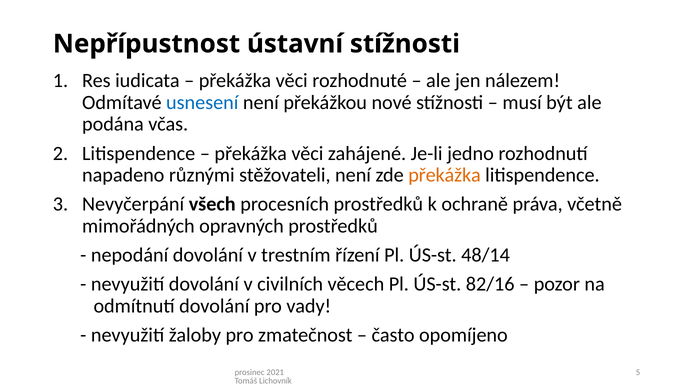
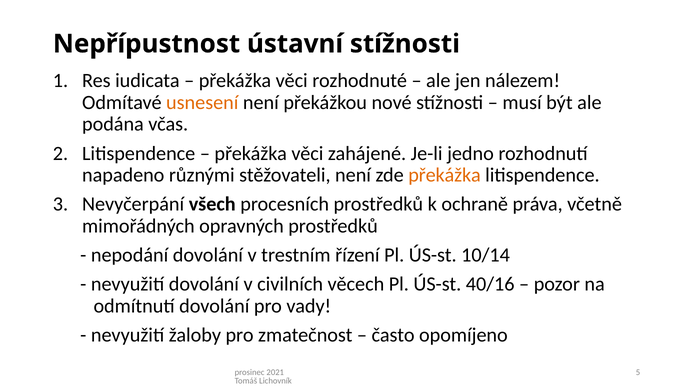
usnesení colour: blue -> orange
48/14: 48/14 -> 10/14
82/16: 82/16 -> 40/16
